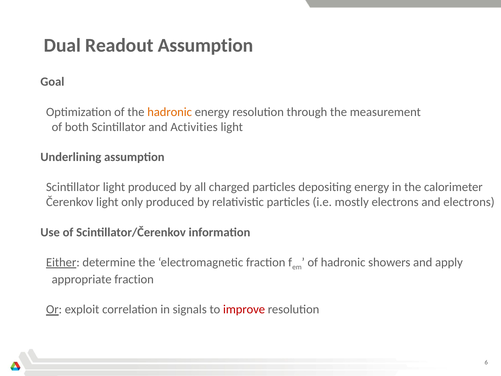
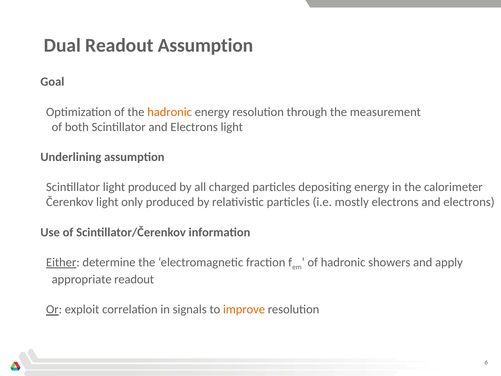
Scintillator and Activities: Activities -> Electrons
appropriate fraction: fraction -> readout
improve colour: red -> orange
